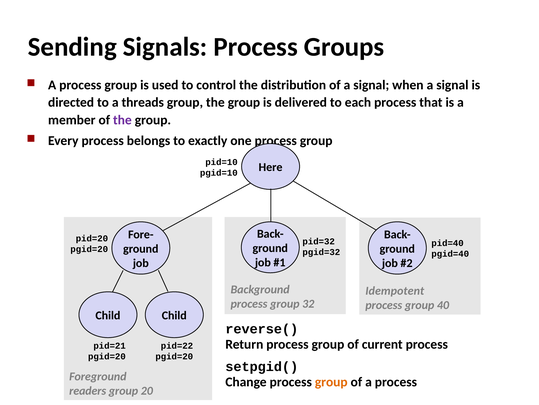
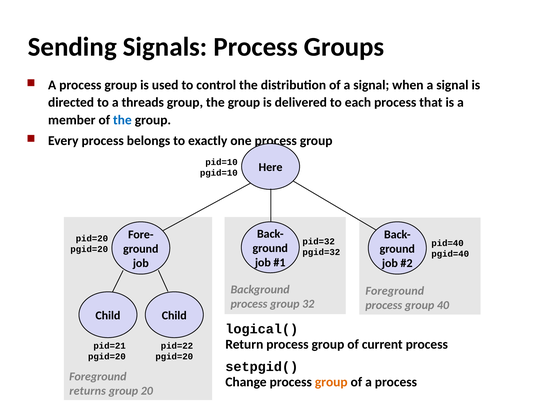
the at (122, 120) colour: purple -> blue
Idempotent at (395, 290): Idempotent -> Foreground
reverse(: reverse( -> logical(
readers: readers -> returns
